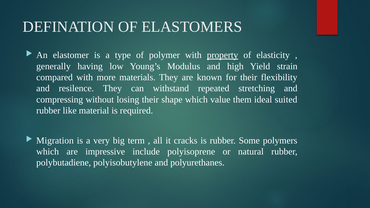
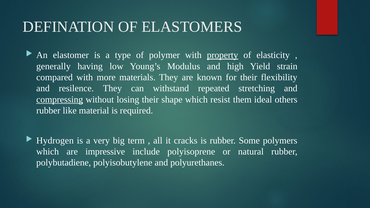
compressing underline: none -> present
value: value -> resist
suited: suited -> others
Migration: Migration -> Hydrogen
